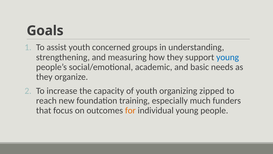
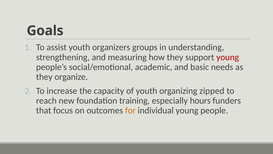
concerned: concerned -> organizers
young at (228, 57) colour: blue -> red
much: much -> hours
